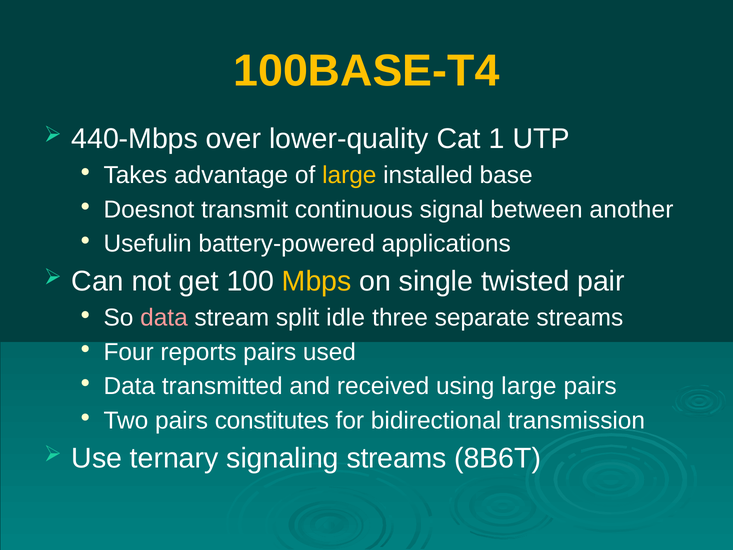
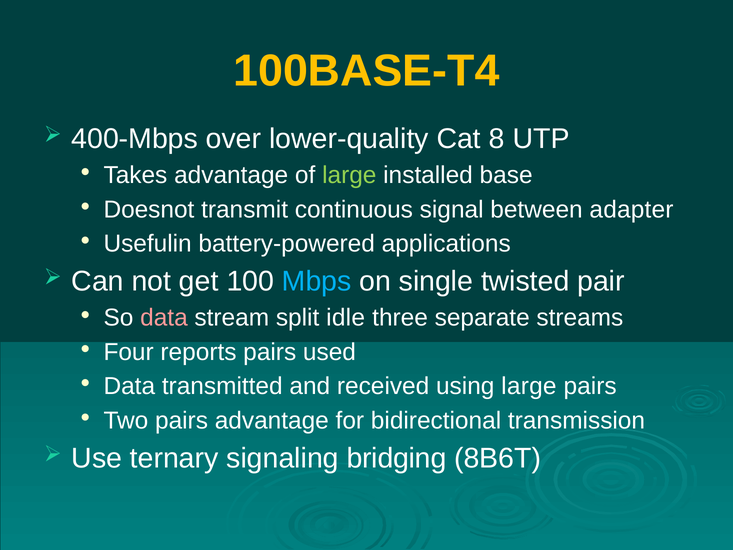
440-Mbps: 440-Mbps -> 400-Mbps
1: 1 -> 8
large at (349, 175) colour: yellow -> light green
another: another -> adapter
Mbps colour: yellow -> light blue
pairs constitutes: constitutes -> advantage
signaling streams: streams -> bridging
